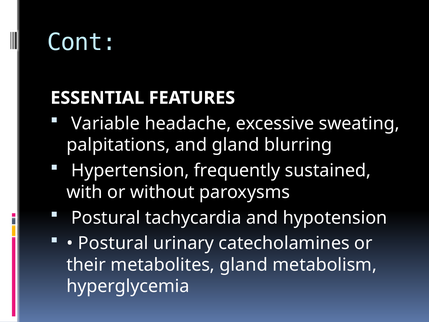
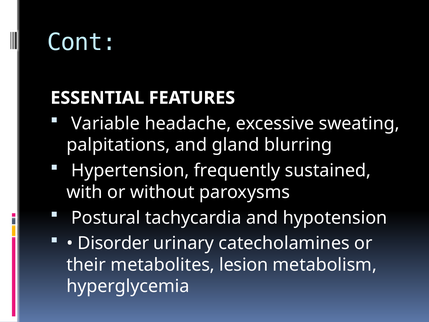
Postural at (113, 243): Postural -> Disorder
metabolites gland: gland -> lesion
